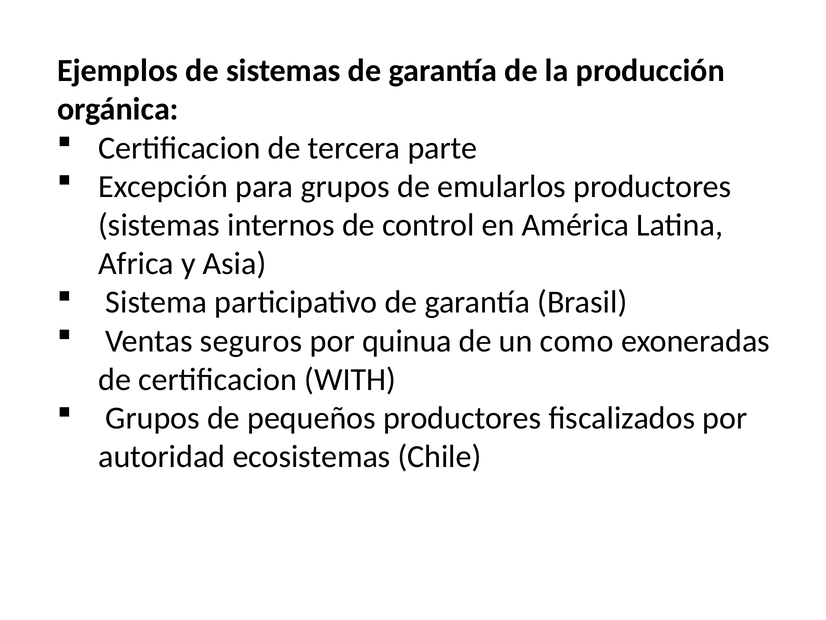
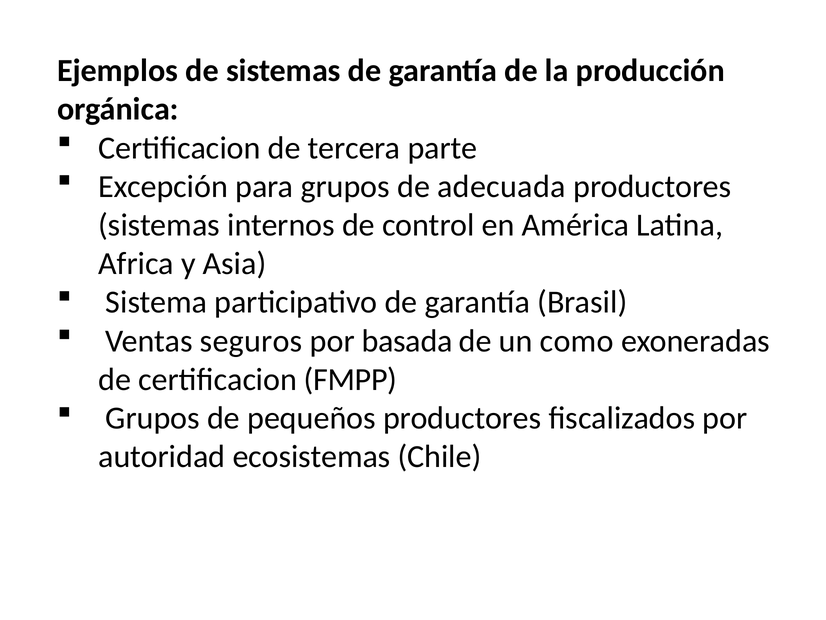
emularlos: emularlos -> adecuada
quinua: quinua -> basada
WITH: WITH -> FMPP
